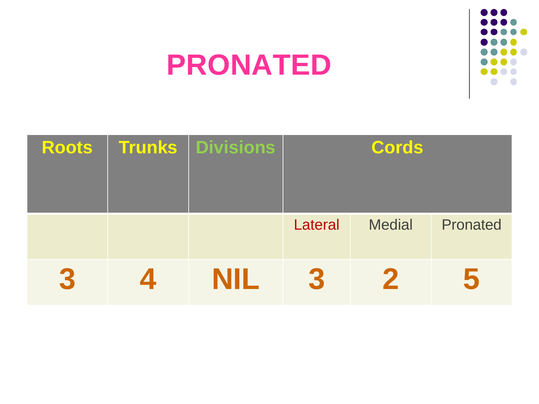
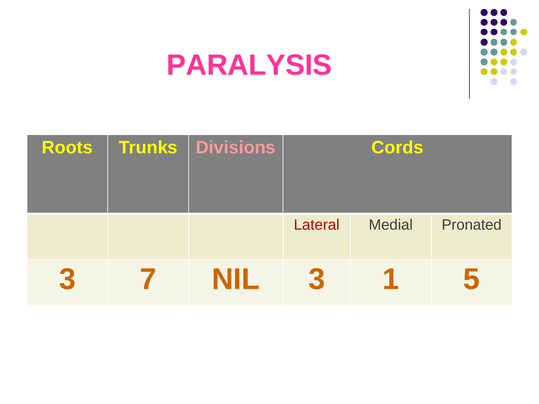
PRONATED at (249, 65): PRONATED -> PARALYSIS
Divisions colour: light green -> pink
4: 4 -> 7
2: 2 -> 1
